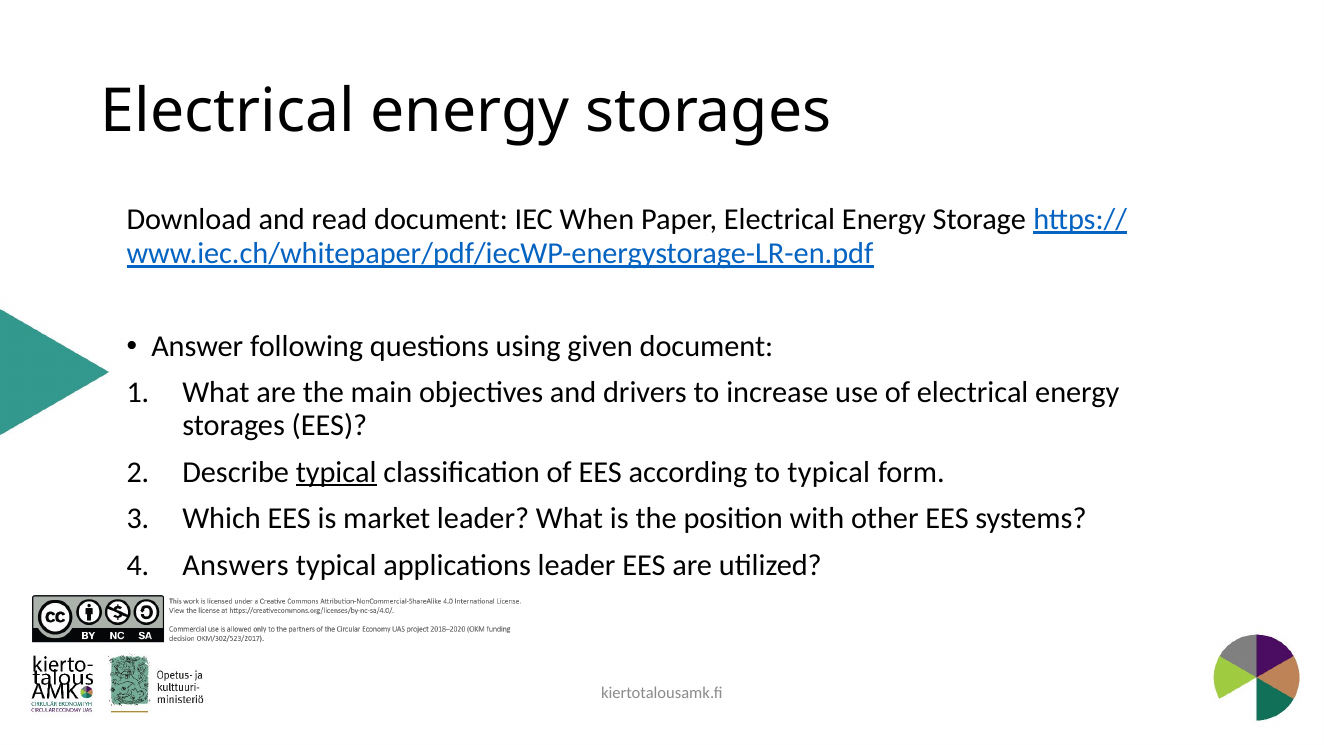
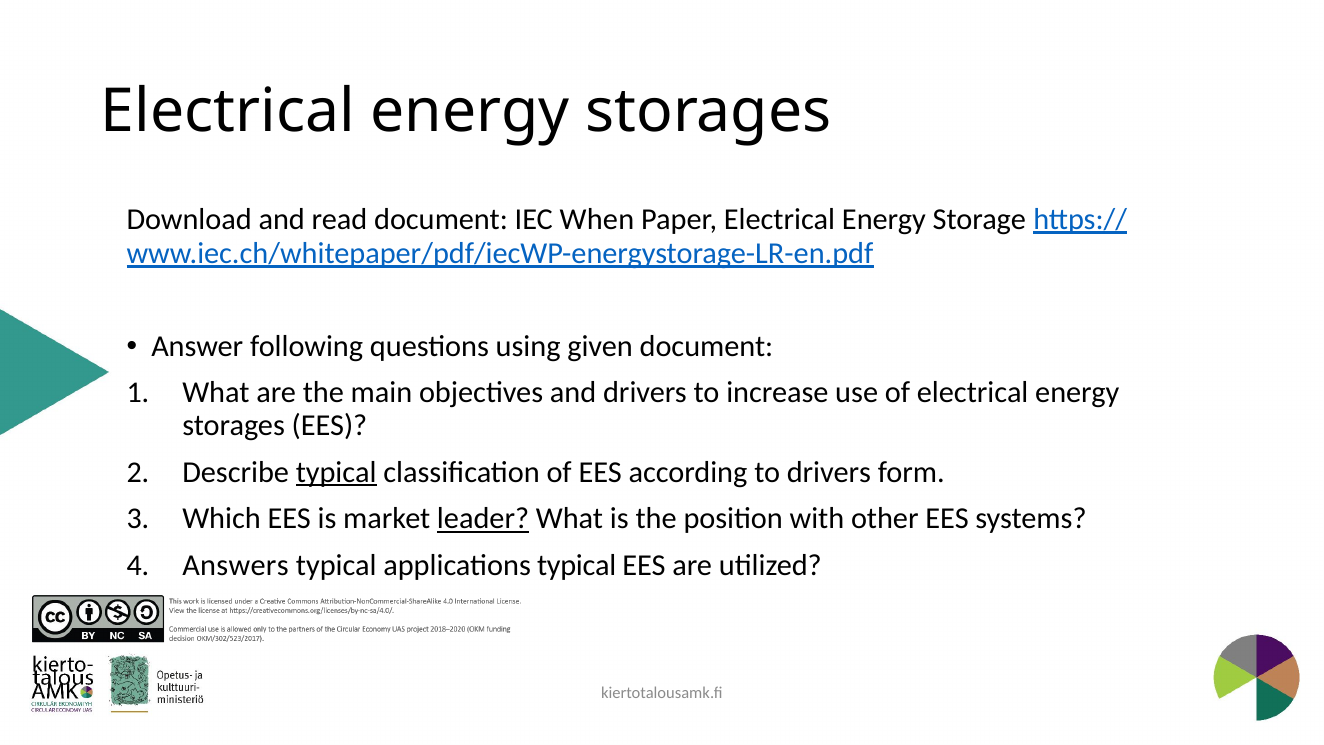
to typical: typical -> drivers
leader at (483, 519) underline: none -> present
applications leader: leader -> typical
